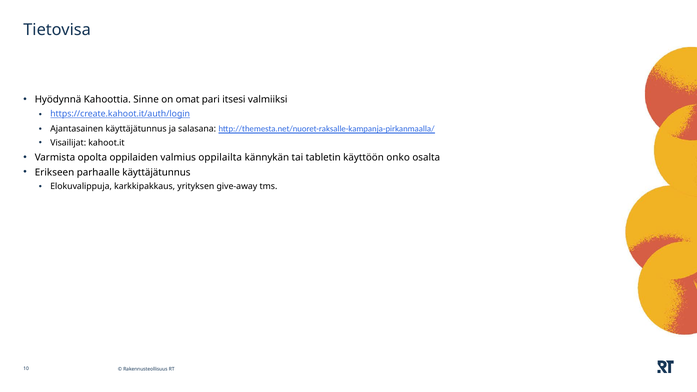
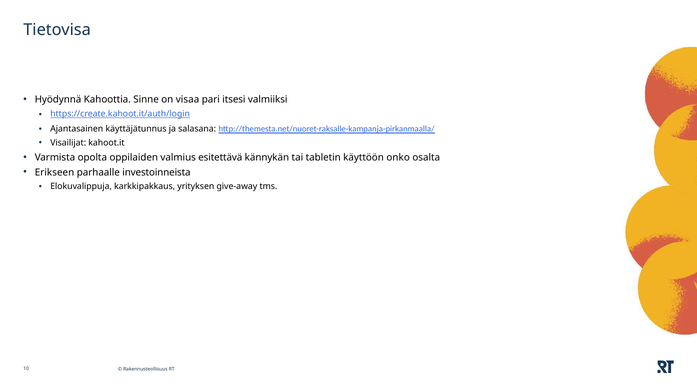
omat: omat -> visaa
oppilailta: oppilailta -> esitettävä
parhaalle käyttäjätunnus: käyttäjätunnus -> investoinneista
